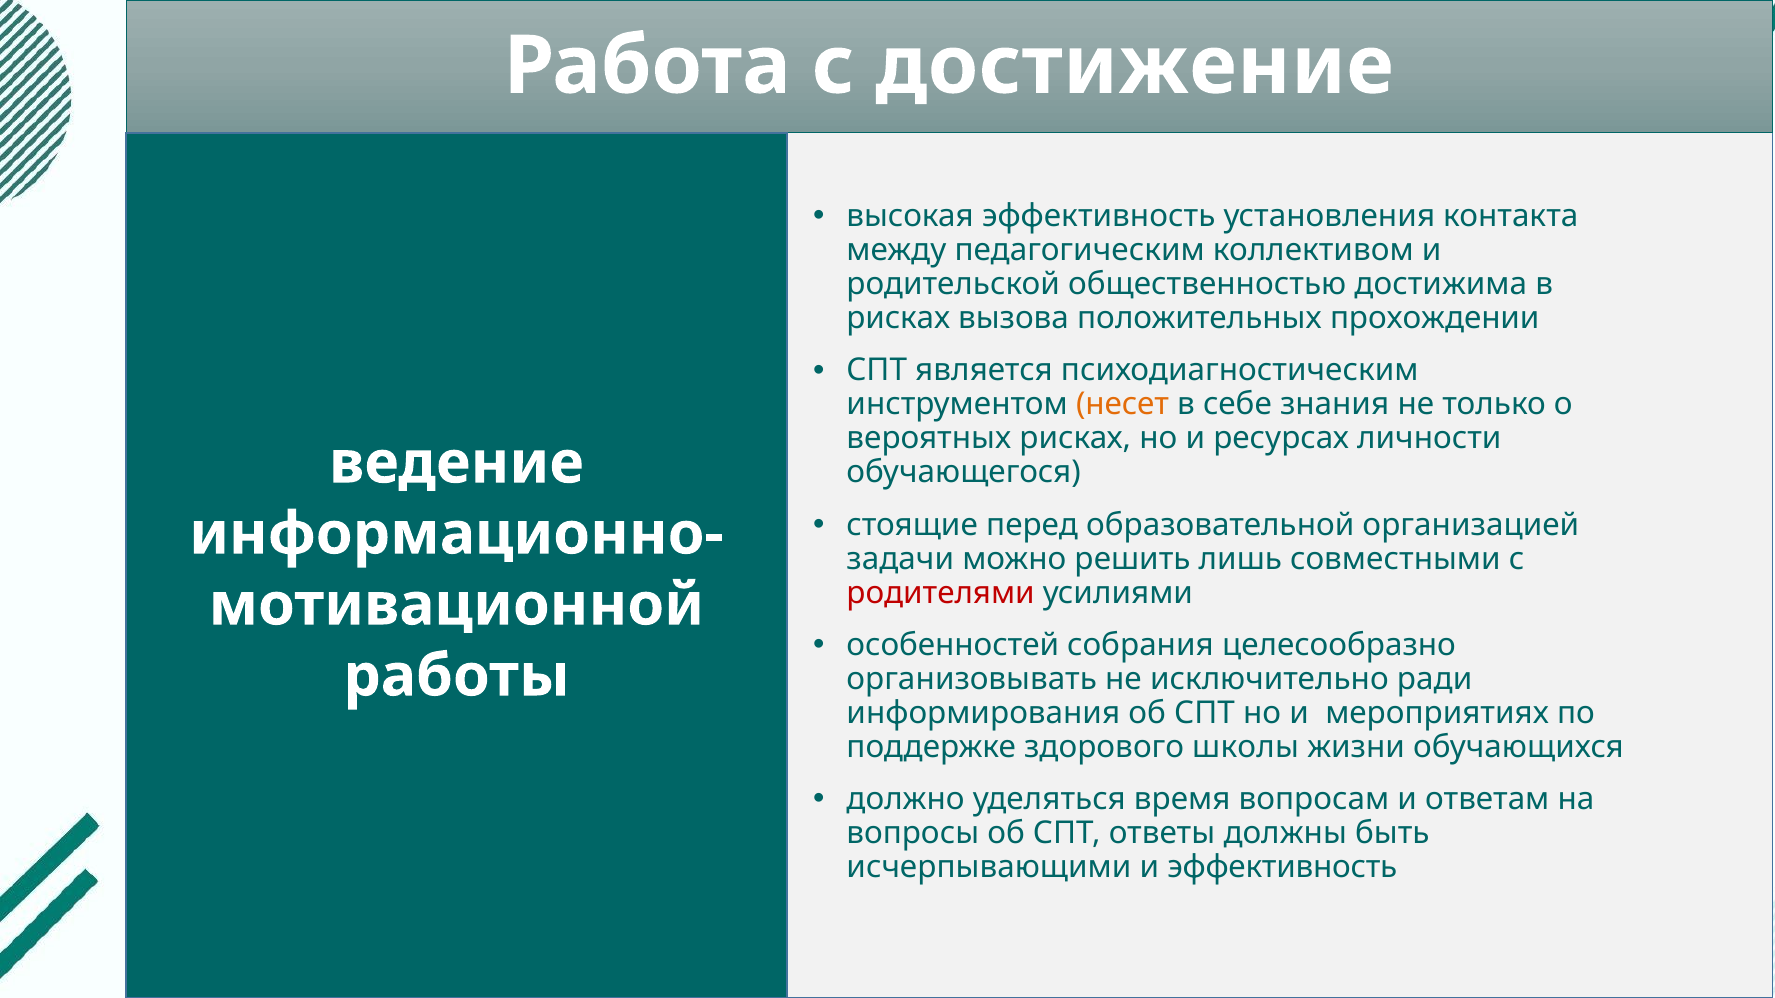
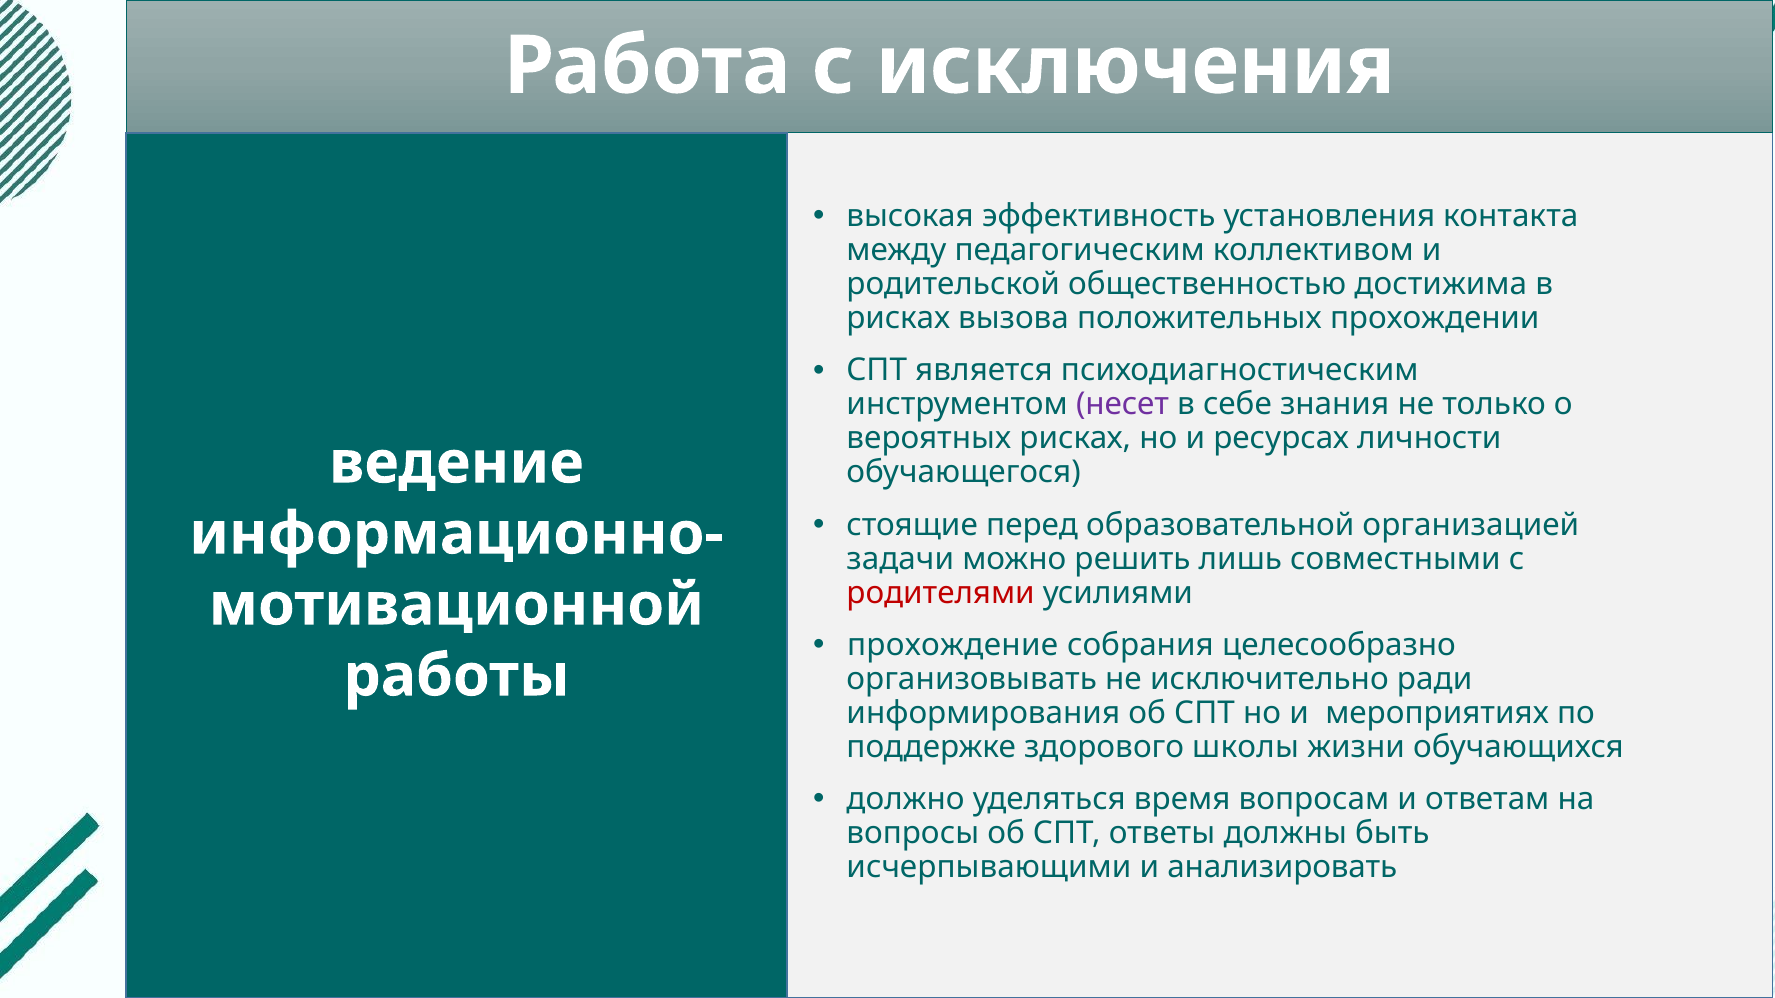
достижение: достижение -> исключения
несет colour: orange -> purple
особенностей: особенностей -> прохождение
и эффективность: эффективность -> анализировать
